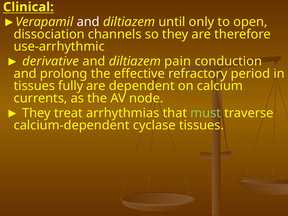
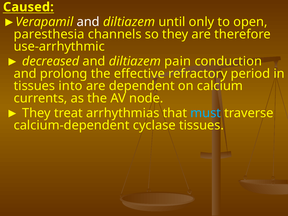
Clinical: Clinical -> Caused
dissociation: dissociation -> paresthesia
derivative: derivative -> decreased
fully: fully -> into
must colour: light green -> light blue
